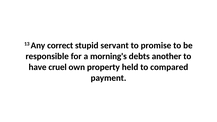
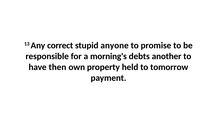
servant: servant -> anyone
cruel: cruel -> then
compared: compared -> tomorrow
